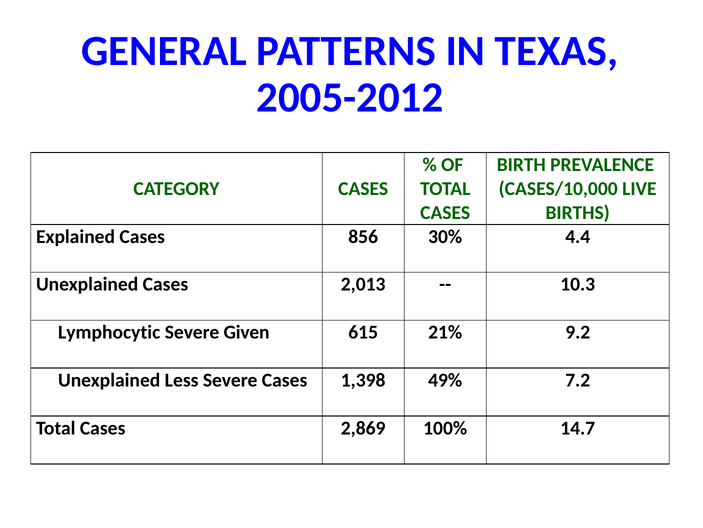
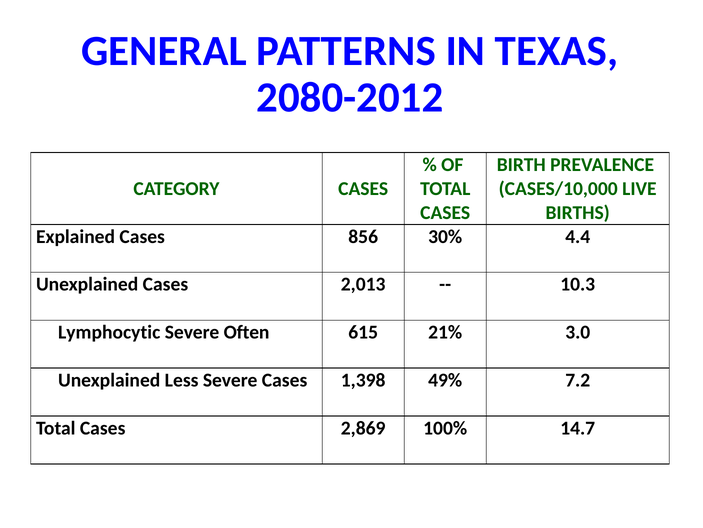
2005-2012: 2005-2012 -> 2080-2012
Given: Given -> Often
9.2: 9.2 -> 3.0
